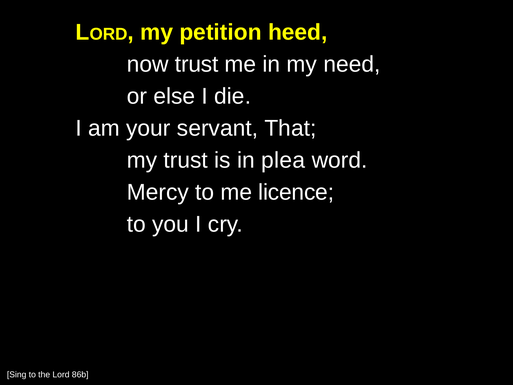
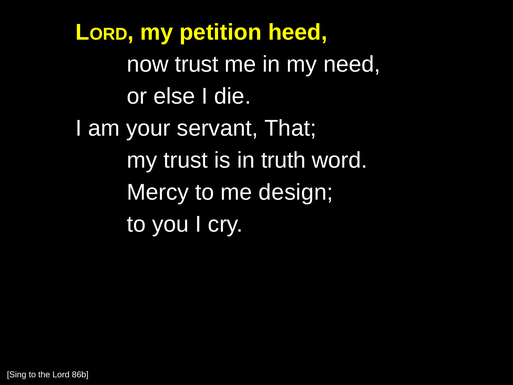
plea: plea -> truth
licence: licence -> design
